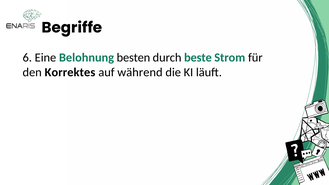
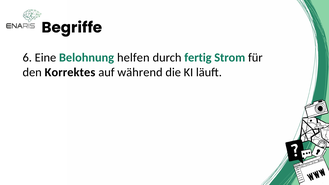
besten: besten -> helfen
beste: beste -> fertig
